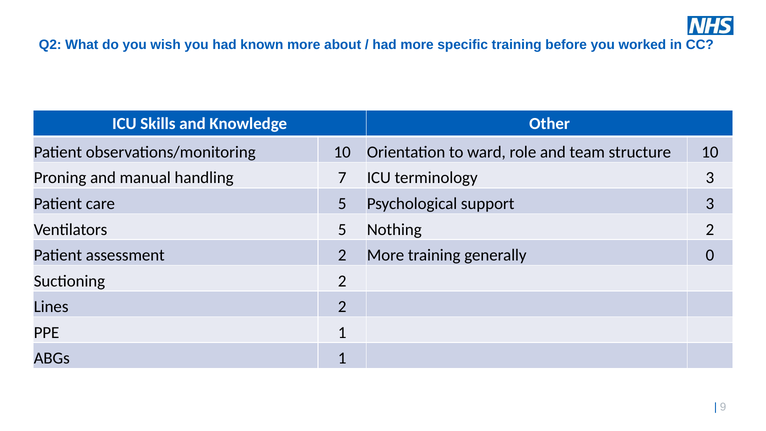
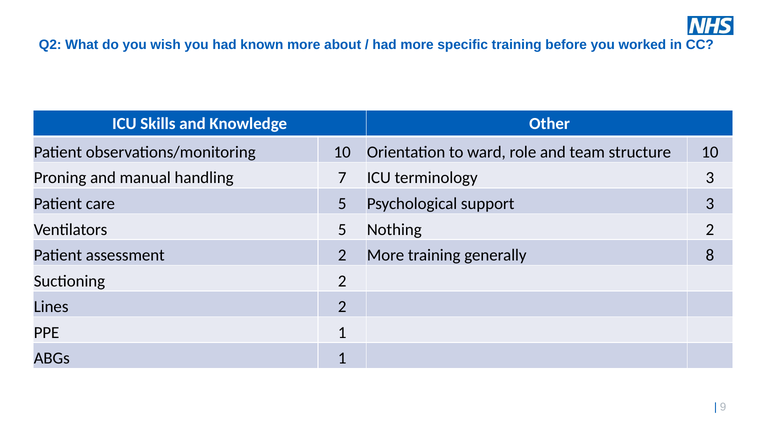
0: 0 -> 8
